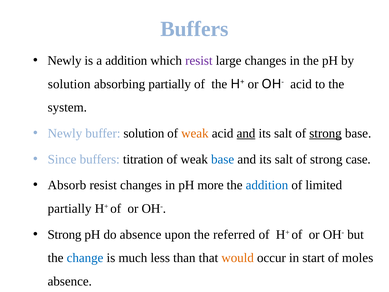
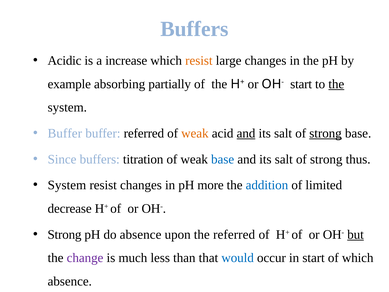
Newly at (65, 61): Newly -> Acidic
a addition: addition -> increase
resist at (199, 61) colour: purple -> orange
solution at (69, 84): solution -> example
OH- acid: acid -> start
the at (336, 84) underline: none -> present
Newly at (65, 133): Newly -> Buffer
buffer solution: solution -> referred
case: case -> thus
Absorb at (67, 185): Absorb -> System
partially at (70, 208): partially -> decrease
but underline: none -> present
change colour: blue -> purple
would colour: orange -> blue
of moles: moles -> which
